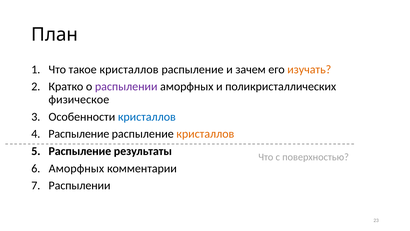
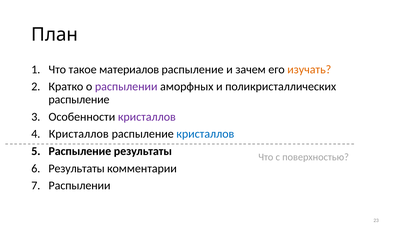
такое кристаллов: кристаллов -> материалов
физическое at (79, 99): физическое -> распыление
кристаллов at (147, 117) colour: blue -> purple
Распыление at (79, 134): Распыление -> Кристаллов
кристаллов at (205, 134) colour: orange -> blue
Аморфных at (76, 168): Аморфных -> Результаты
